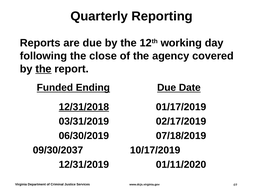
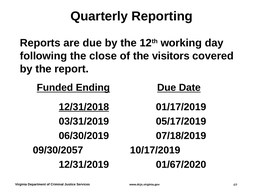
agency: agency -> visitors
the at (44, 69) underline: present -> none
02/17/2019: 02/17/2019 -> 05/17/2019
09/30/2037: 09/30/2037 -> 09/30/2057
01/11/2020: 01/11/2020 -> 01/67/2020
